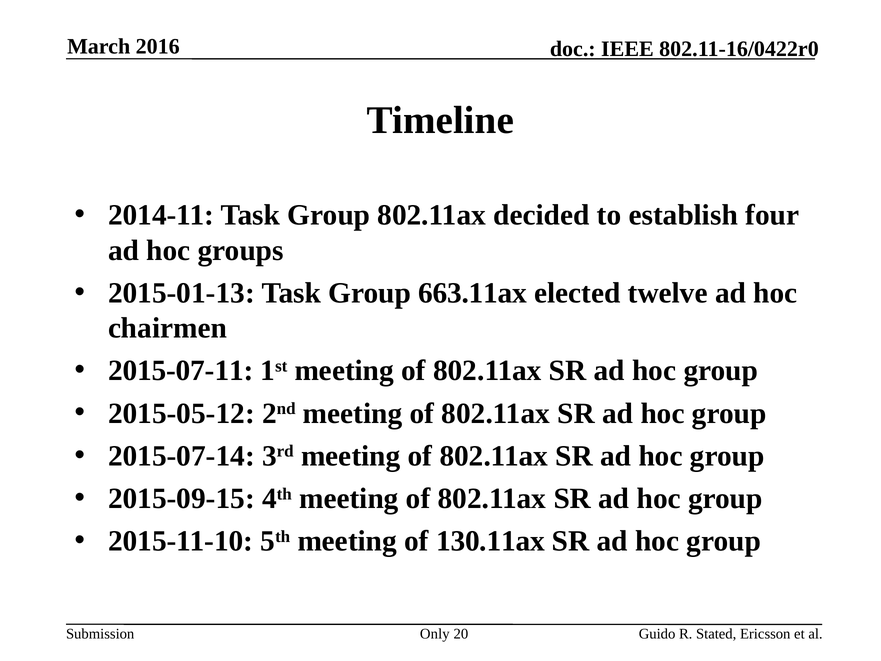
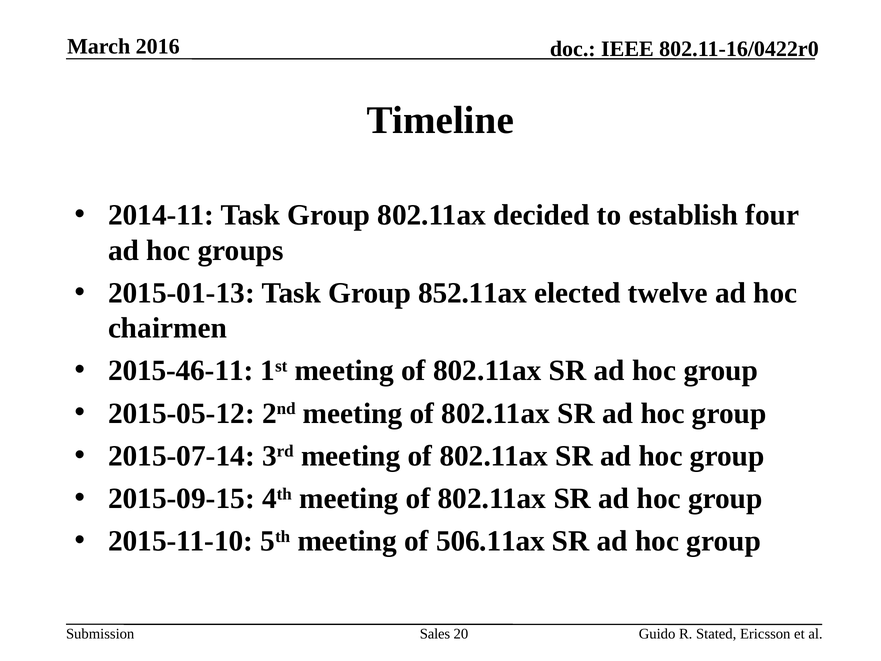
663.11ax: 663.11ax -> 852.11ax
2015-07-11: 2015-07-11 -> 2015-46-11
130.11ax: 130.11ax -> 506.11ax
Only: Only -> Sales
